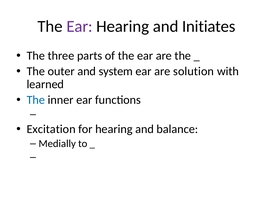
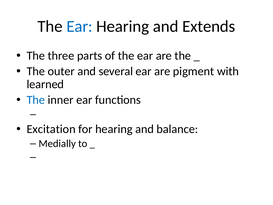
Ear at (80, 26) colour: purple -> blue
Initiates: Initiates -> Extends
system: system -> several
solution: solution -> pigment
